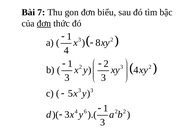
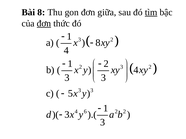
Bài 7: 7 -> 8
biểu: biểu -> giữa
tìm underline: none -> present
